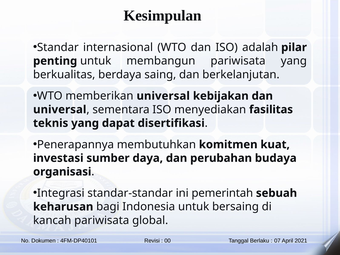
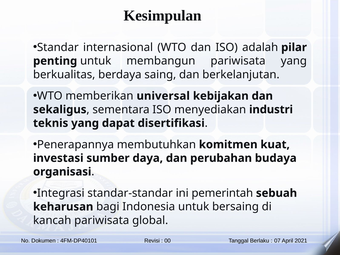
universal at (60, 110): universal -> sekaligus
fasilitas: fasilitas -> industri
